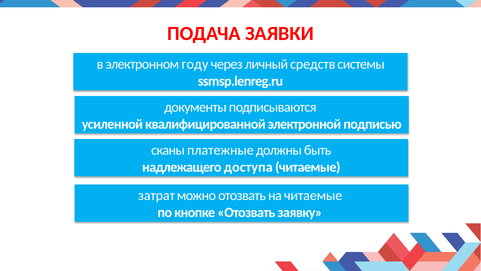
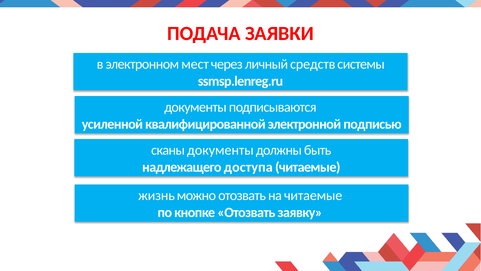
году: году -> мест
сканы платежные: платежные -> документы
затрат: затрат -> жизнь
